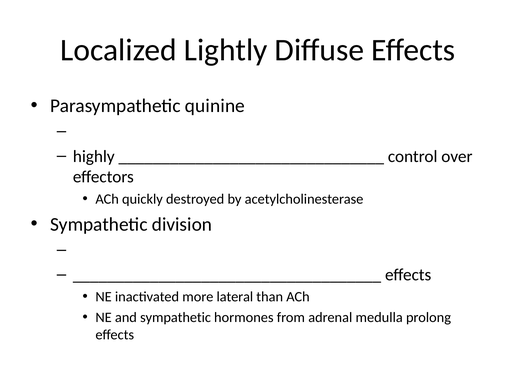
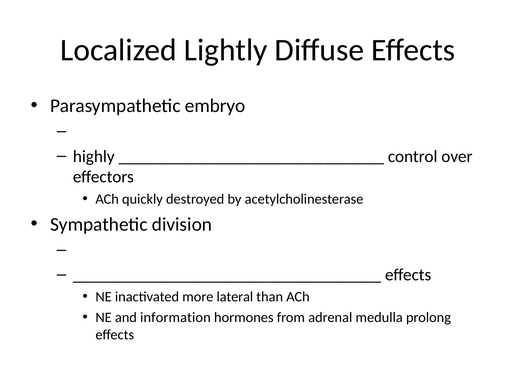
quinine: quinine -> embryo
and sympathetic: sympathetic -> information
